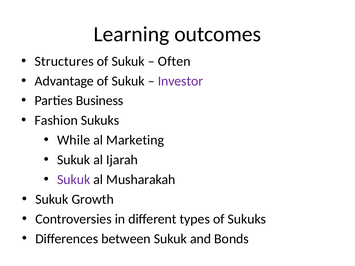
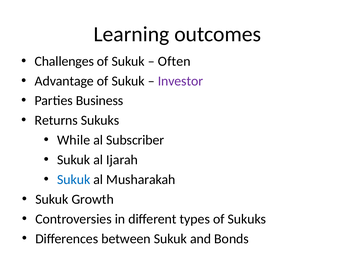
Structures: Structures -> Challenges
Fashion: Fashion -> Returns
Marketing: Marketing -> Subscriber
Sukuk at (74, 180) colour: purple -> blue
